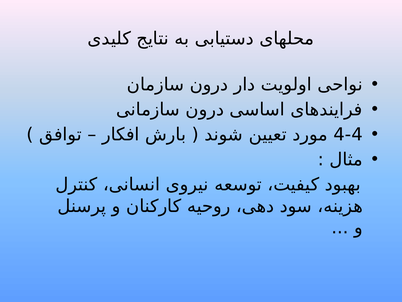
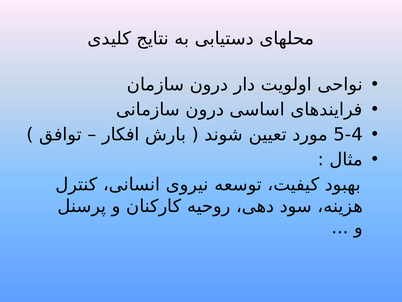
4-4: 4-4 -> 5-4
